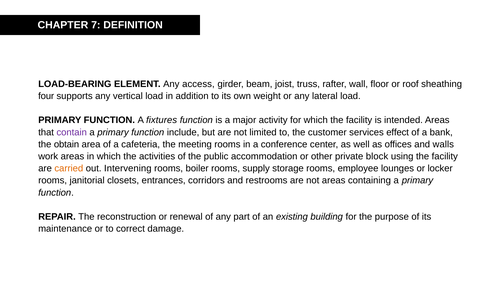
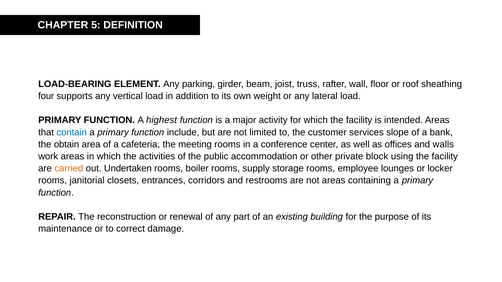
7: 7 -> 5
access: access -> parking
fixtures: fixtures -> highest
contain colour: purple -> blue
effect: effect -> slope
Intervening: Intervening -> Undertaken
